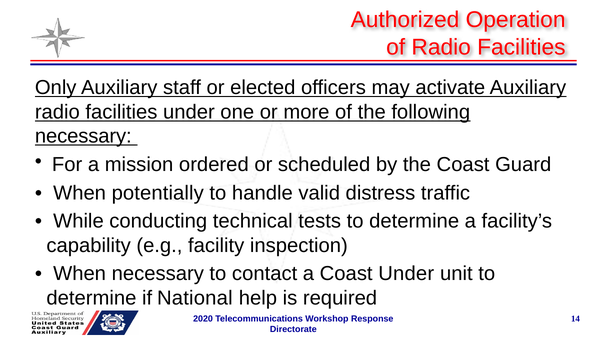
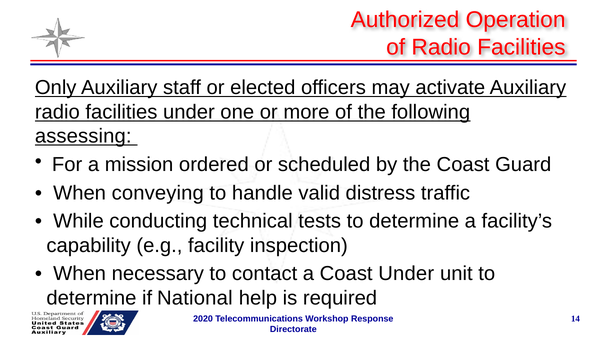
necessary at (83, 136): necessary -> assessing
potentially: potentially -> conveying
